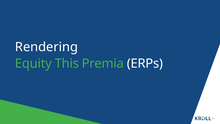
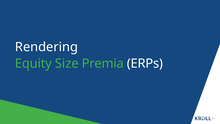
This: This -> Size
